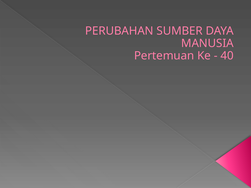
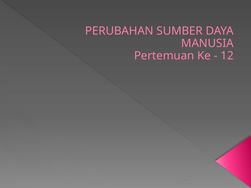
40: 40 -> 12
